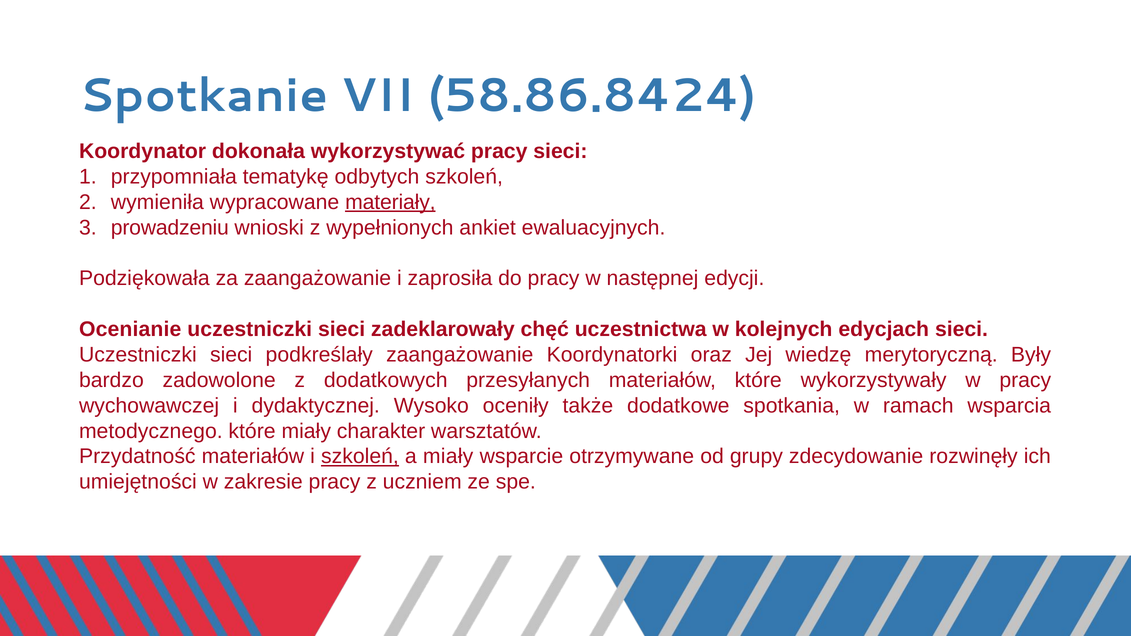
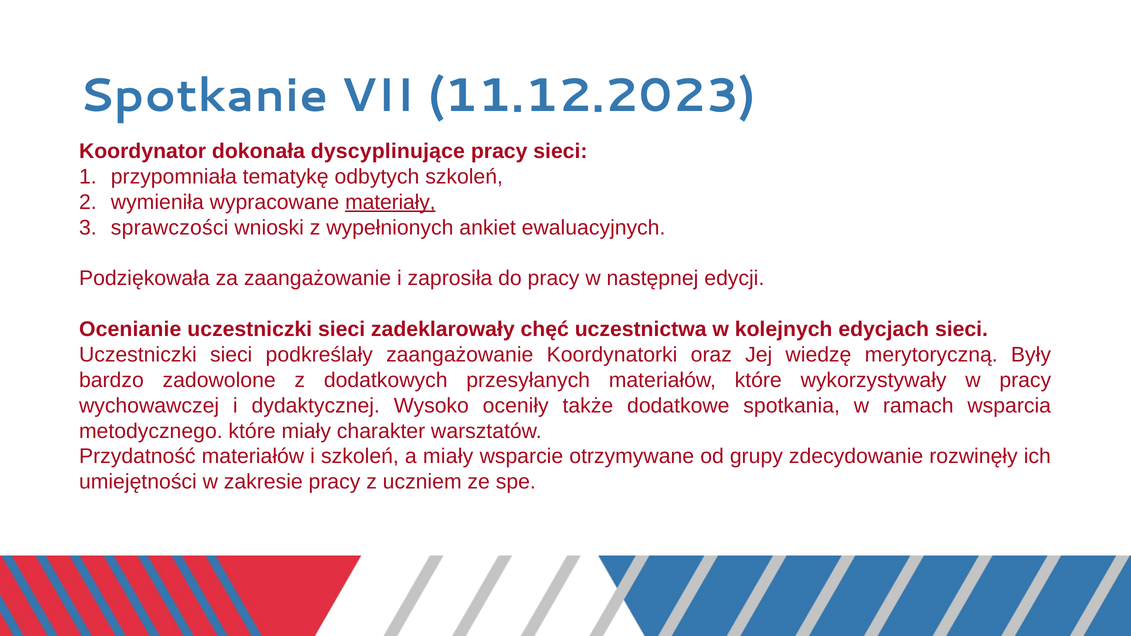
58.86.8424: 58.86.8424 -> 11.12.2023
wykorzystywać: wykorzystywać -> dyscyplinujące
prowadzeniu: prowadzeniu -> sprawczości
szkoleń at (360, 457) underline: present -> none
